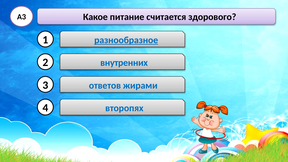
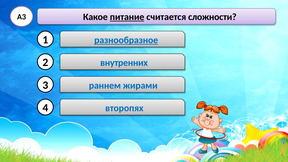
питание underline: none -> present
здорового: здорового -> сложности
ответов: ответов -> раннем
